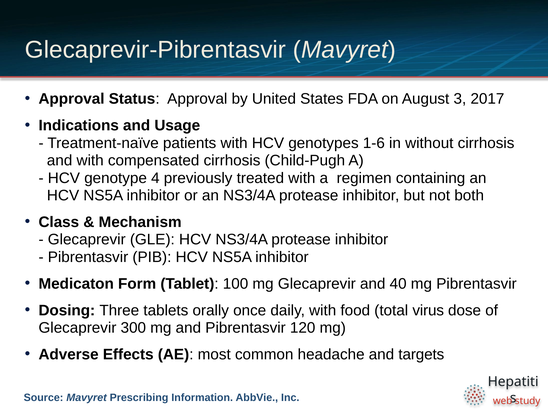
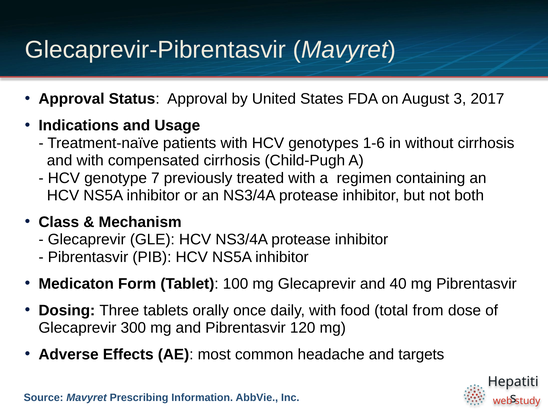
4: 4 -> 7
virus: virus -> from
